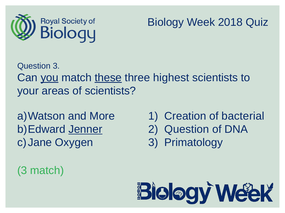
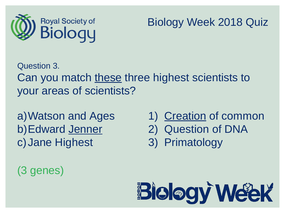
you underline: present -> none
More: More -> Ages
Creation underline: none -> present
bacterial: bacterial -> common
Oxygen at (74, 143): Oxygen -> Highest
3 match: match -> genes
